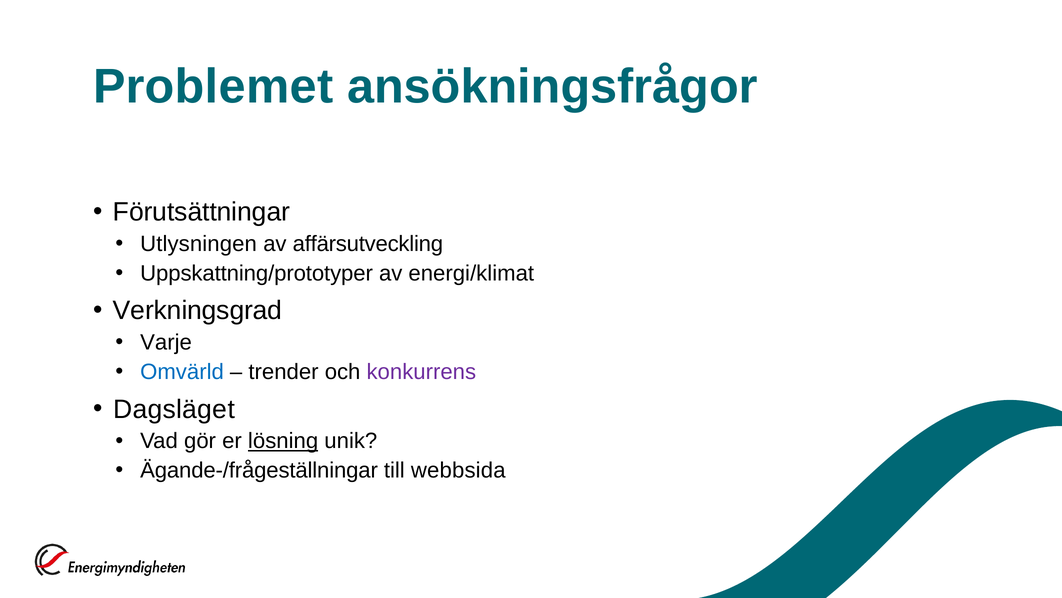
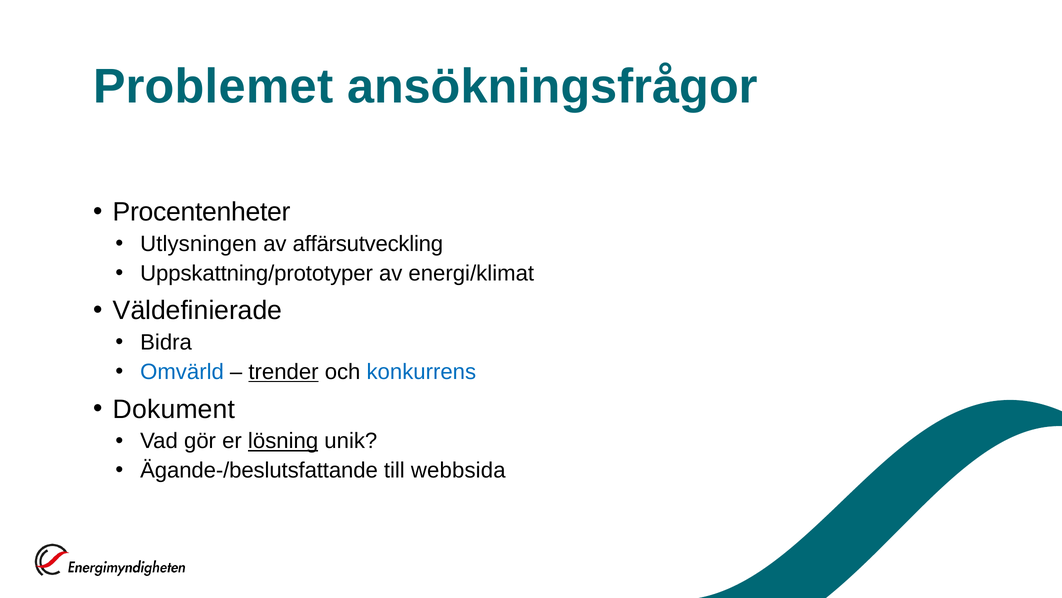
Förutsättningar: Förutsättningar -> Procentenheter
Verkningsgrad: Verkningsgrad -> Väldefinierade
Varje: Varje -> Bidra
trender underline: none -> present
konkurrens colour: purple -> blue
Dagsläget: Dagsläget -> Dokument
Ägande-/frågeställningar: Ägande-/frågeställningar -> Ägande-/beslutsfattande
